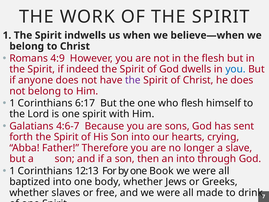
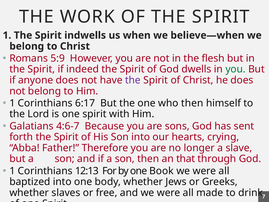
4:9: 4:9 -> 5:9
you at (236, 69) colour: blue -> green
who flesh: flesh -> then
an into: into -> that
